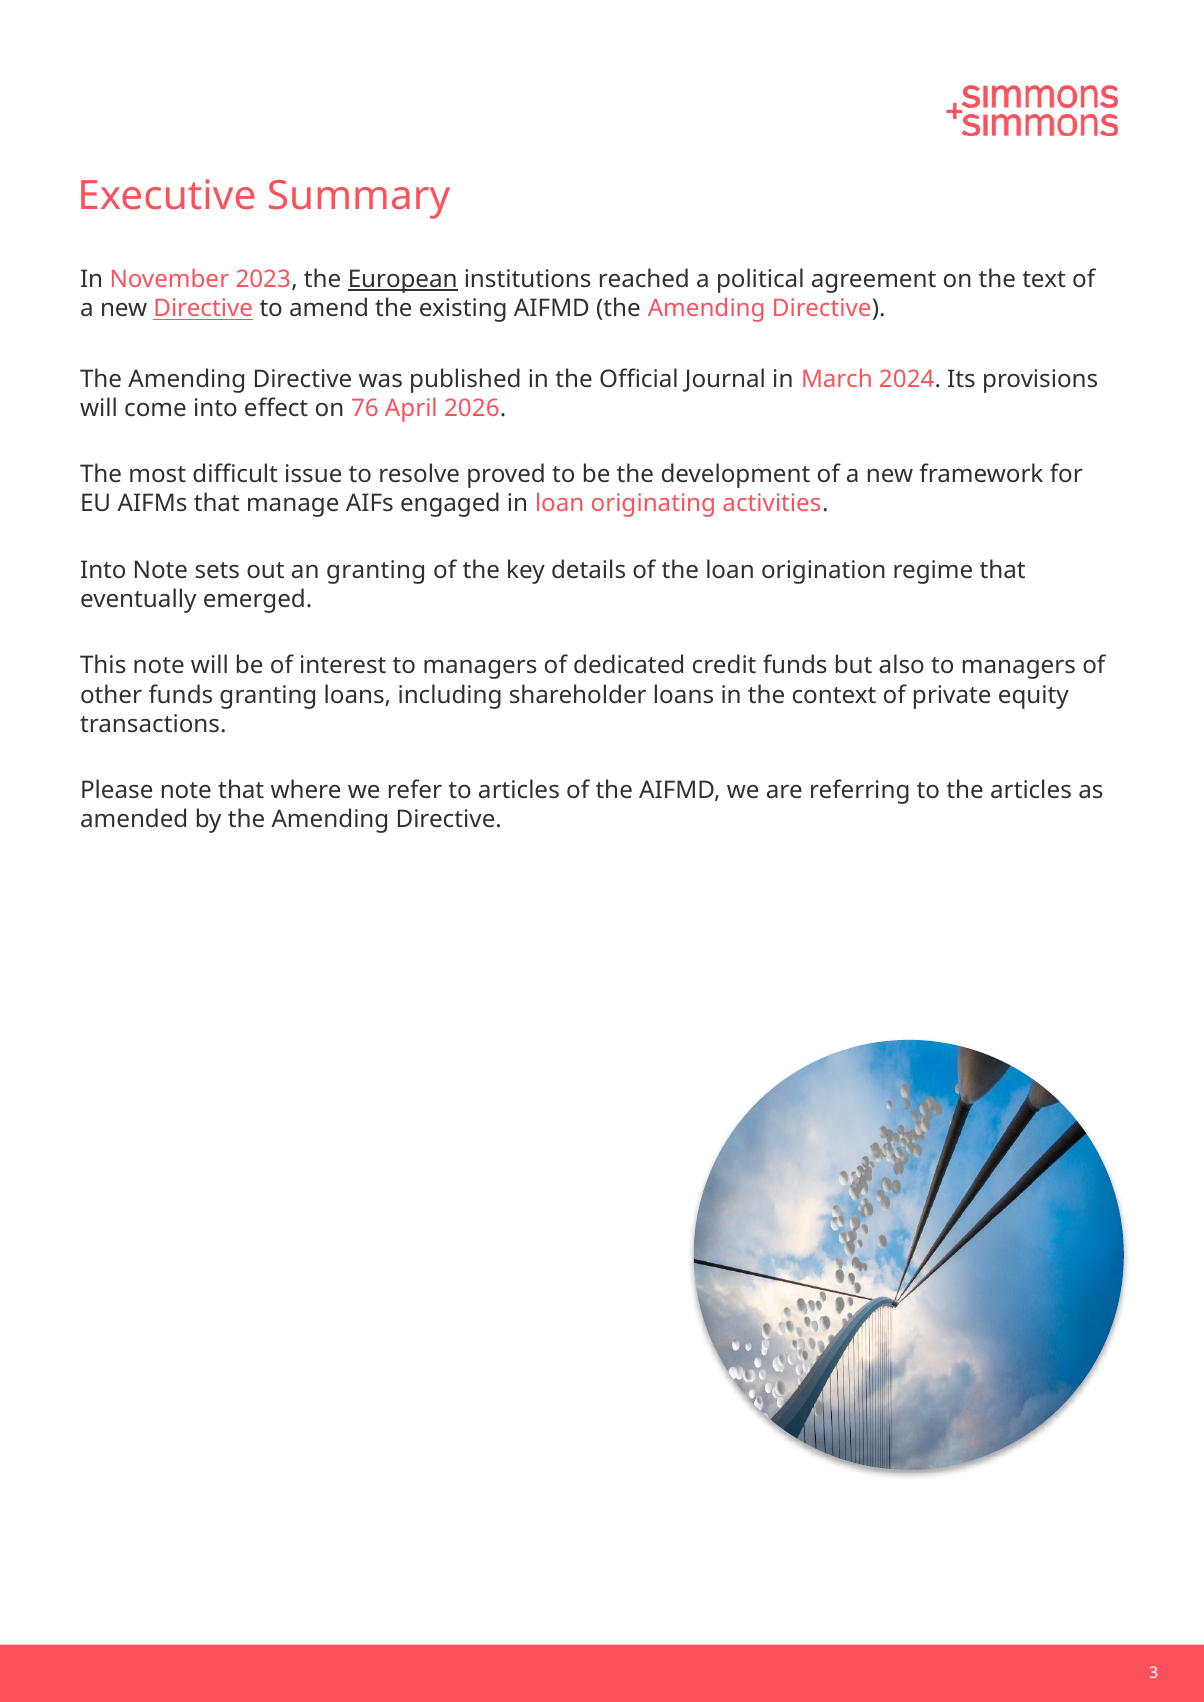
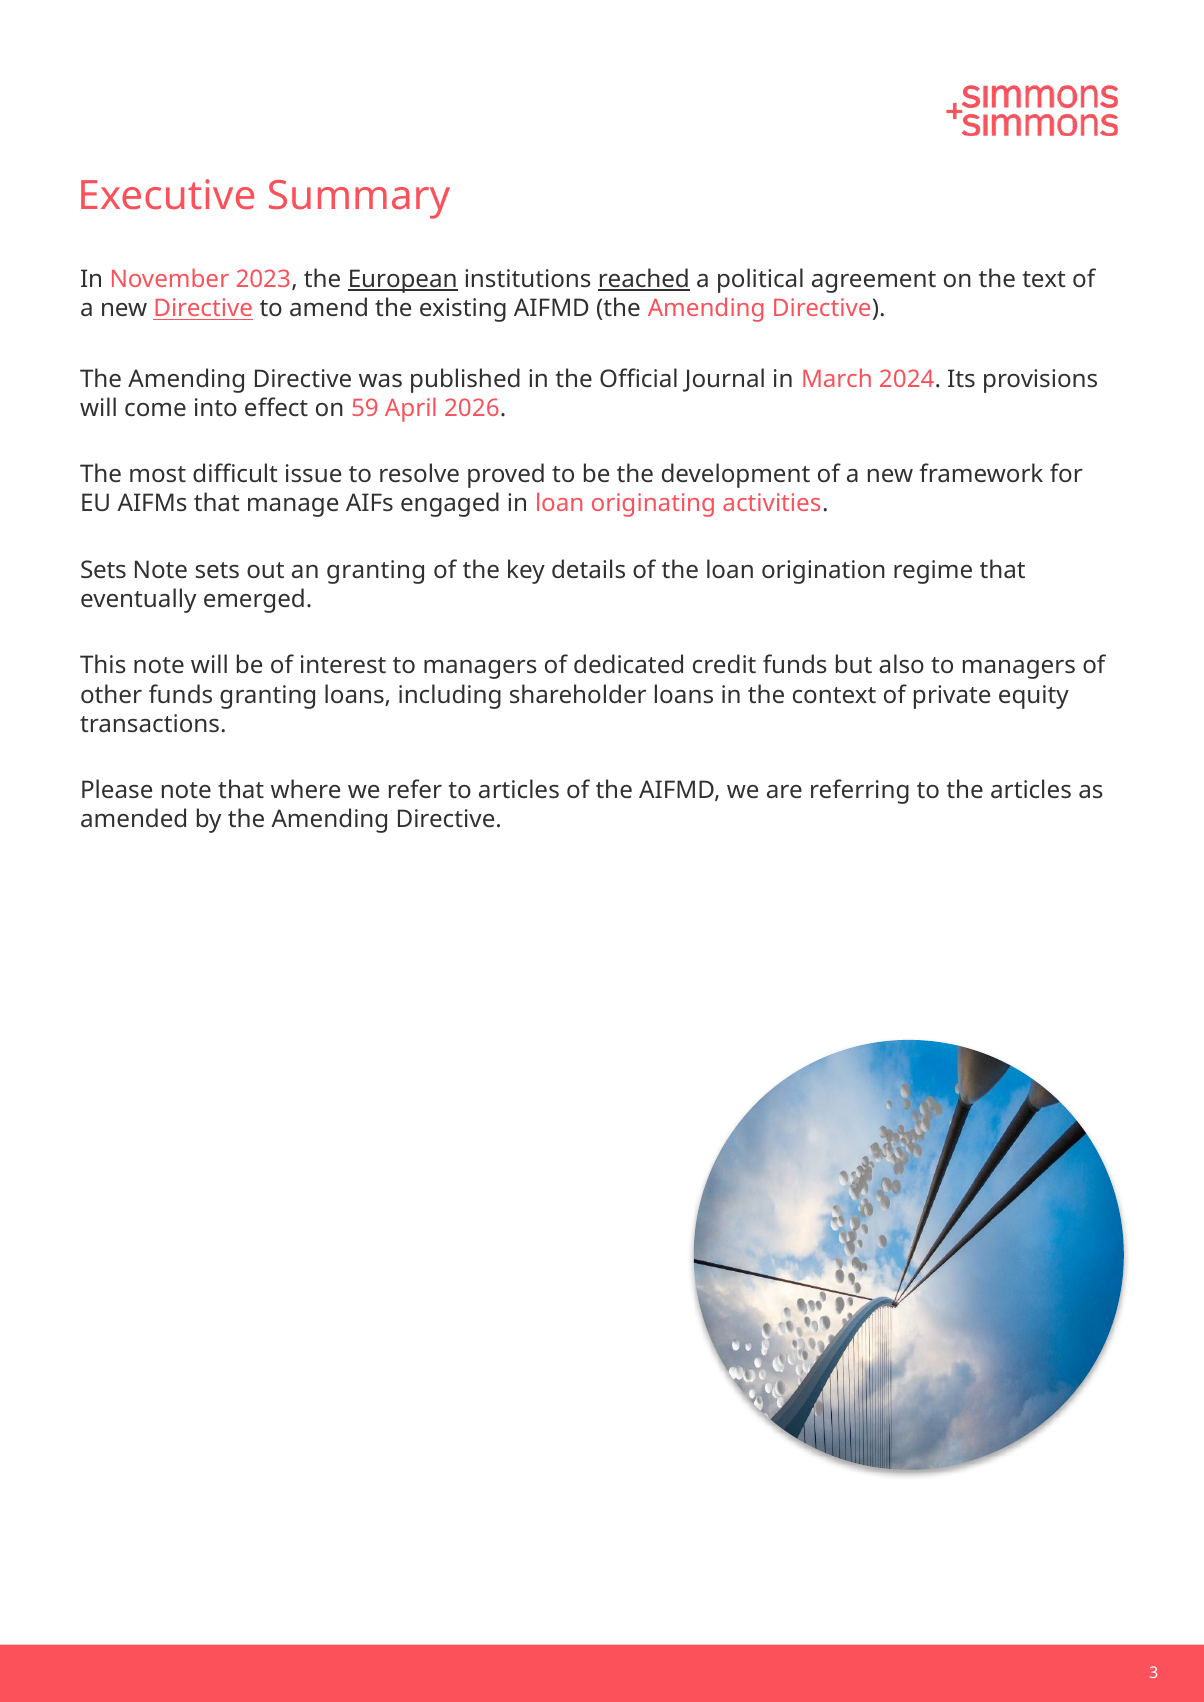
reached underline: none -> present
76: 76 -> 59
Into at (103, 571): Into -> Sets
